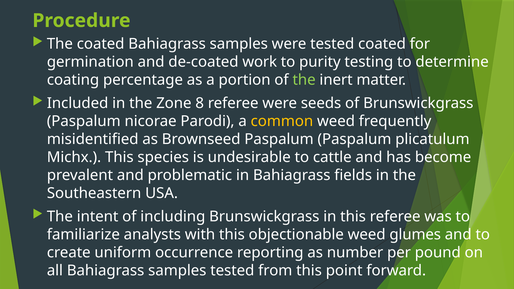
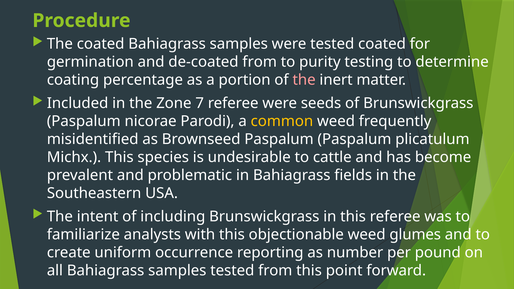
de-coated work: work -> from
the at (304, 80) colour: light green -> pink
8: 8 -> 7
